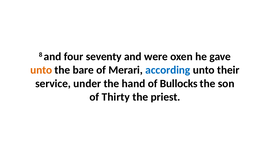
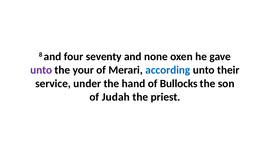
were: were -> none
unto at (41, 70) colour: orange -> purple
bare: bare -> your
Thirty: Thirty -> Judah
